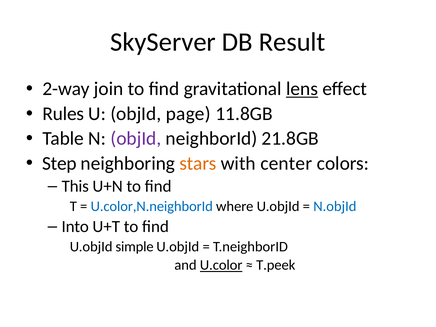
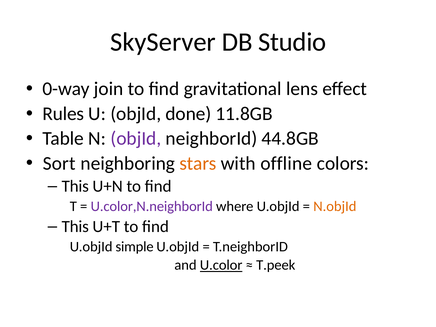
Result: Result -> Studio
2-way: 2-way -> 0-way
lens underline: present -> none
page: page -> done
21.8GB: 21.8GB -> 44.8GB
Step: Step -> Sort
center: center -> offline
U.color,N.neighborId colour: blue -> purple
N.objId colour: blue -> orange
Into at (75, 227): Into -> This
